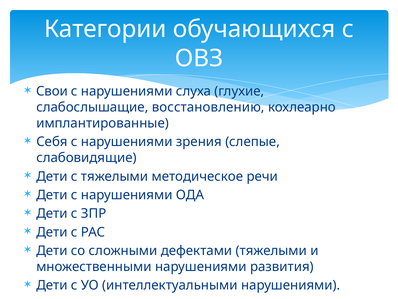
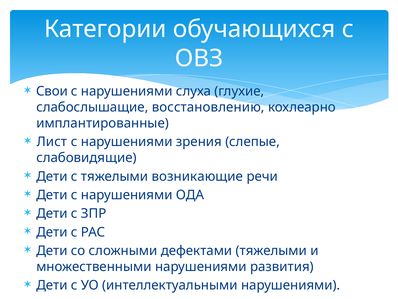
Себя: Себя -> Лист
методическое: методическое -> возникающие
